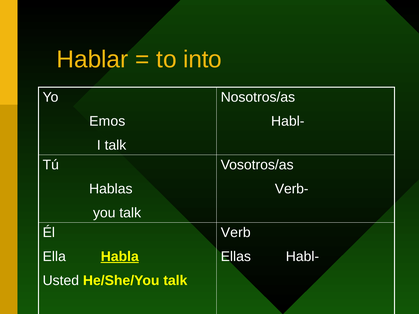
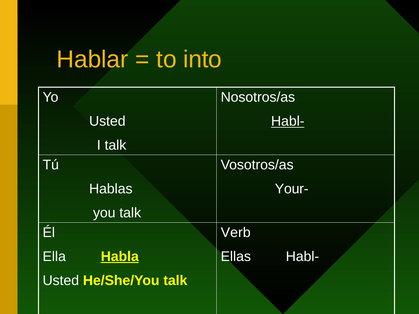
Emos at (107, 121): Emos -> Usted
Habl- at (288, 121) underline: none -> present
Verb-: Verb- -> Your-
